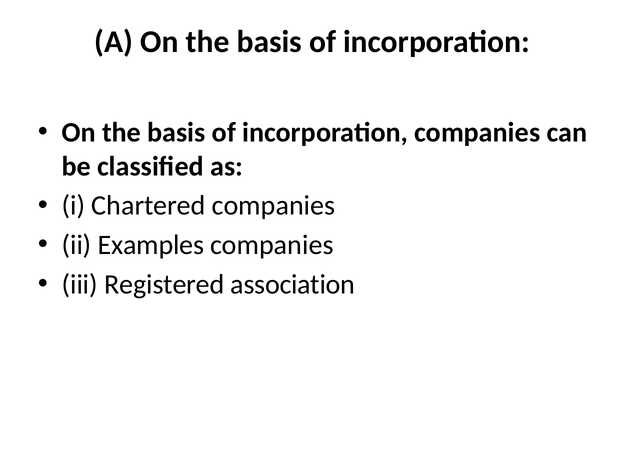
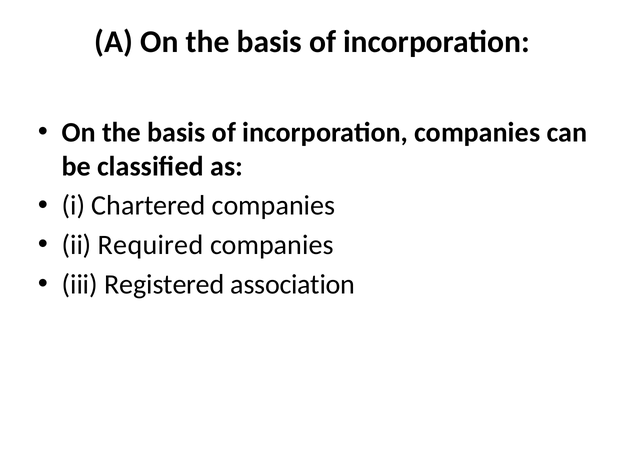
Examples: Examples -> Required
